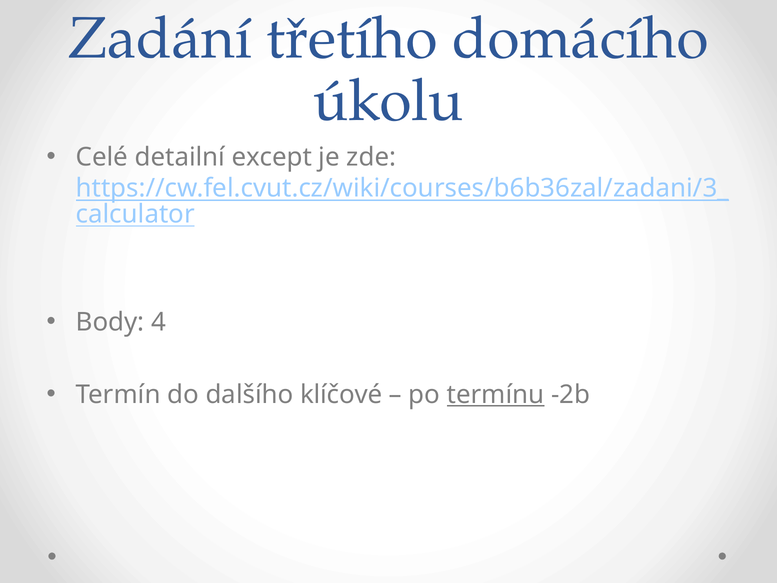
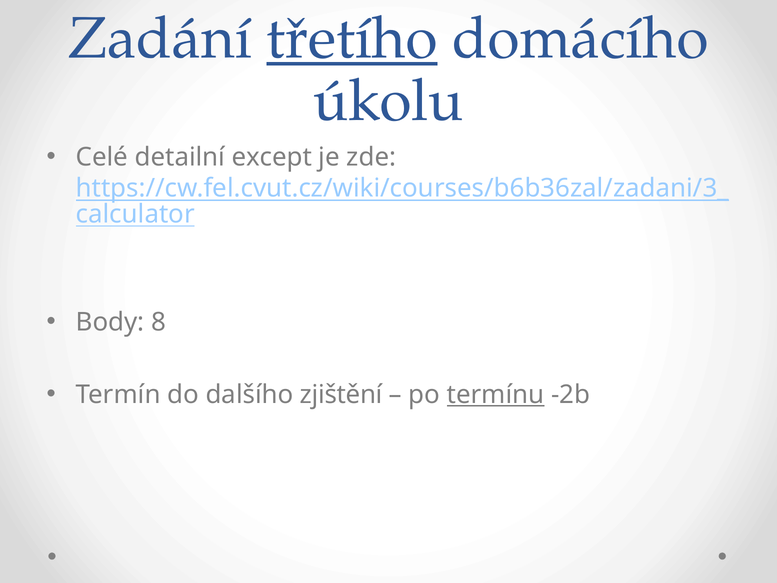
třetího underline: none -> present
4: 4 -> 8
klíčové: klíčové -> zjištění
